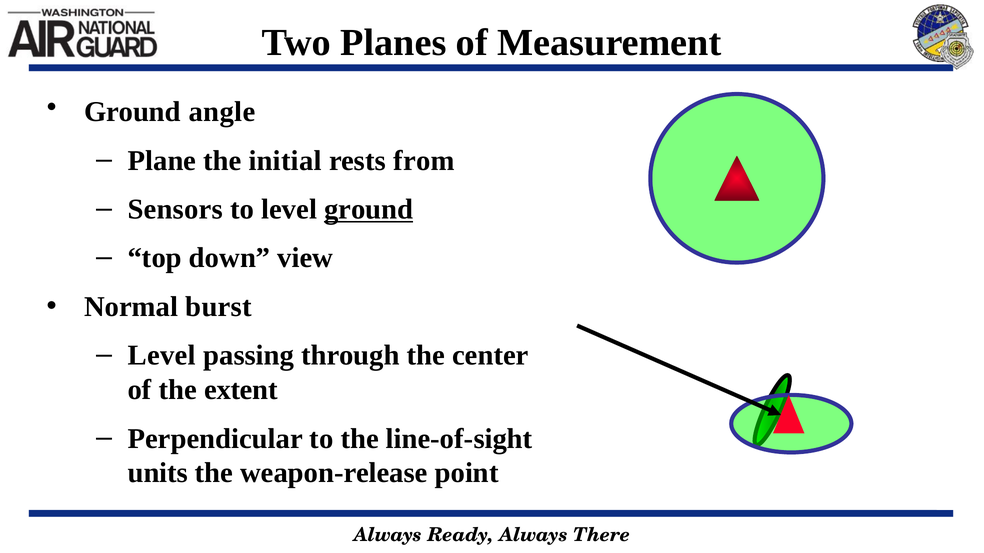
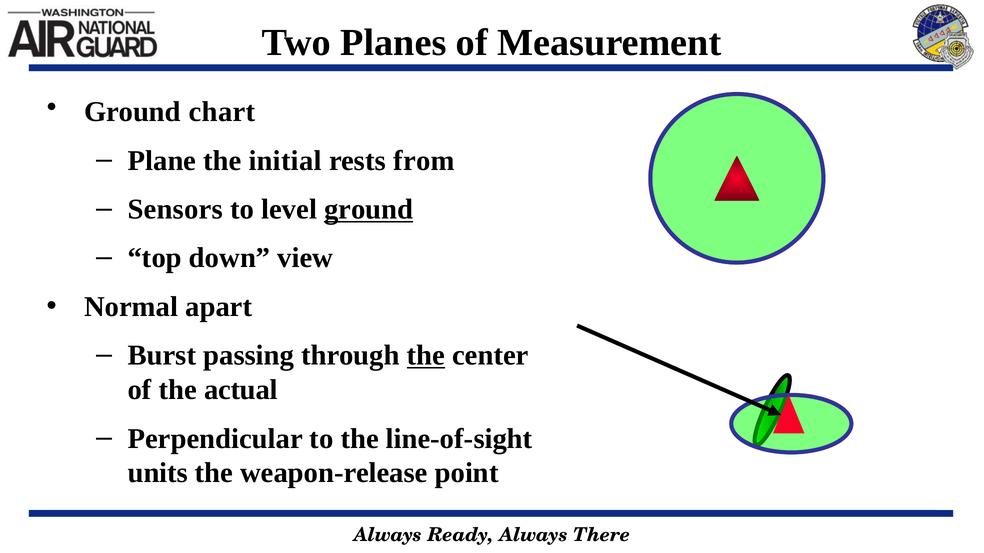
angle: angle -> chart
burst: burst -> apart
Level at (162, 356): Level -> Burst
the at (426, 356) underline: none -> present
extent: extent -> actual
